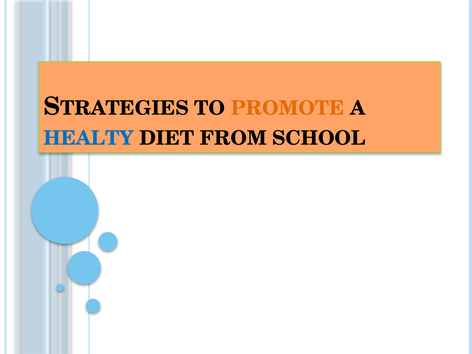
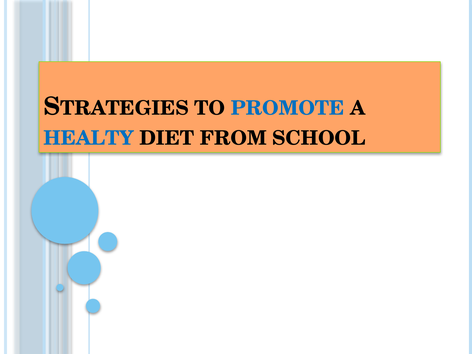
PROMOTE colour: orange -> blue
